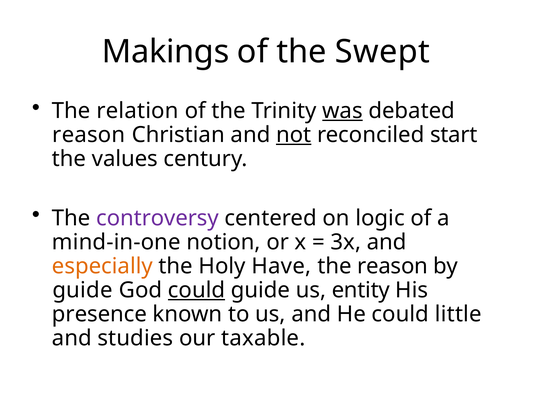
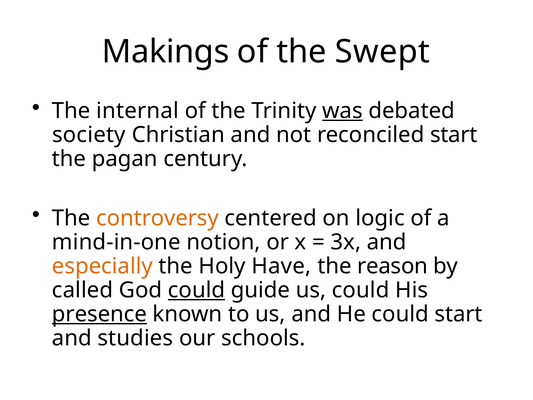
relation: relation -> internal
reason at (89, 135): reason -> society
not underline: present -> none
values: values -> pagan
controversy colour: purple -> orange
guide at (82, 290): guide -> called
us entity: entity -> could
presence underline: none -> present
could little: little -> start
taxable: taxable -> schools
